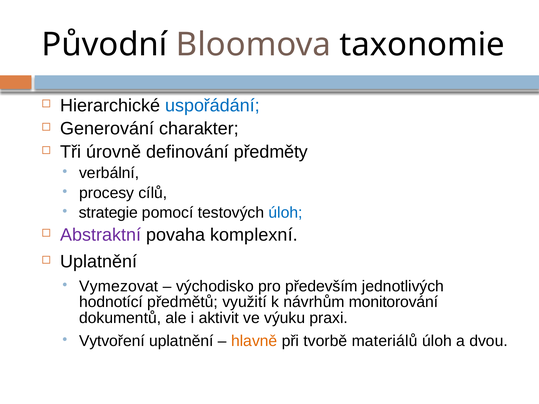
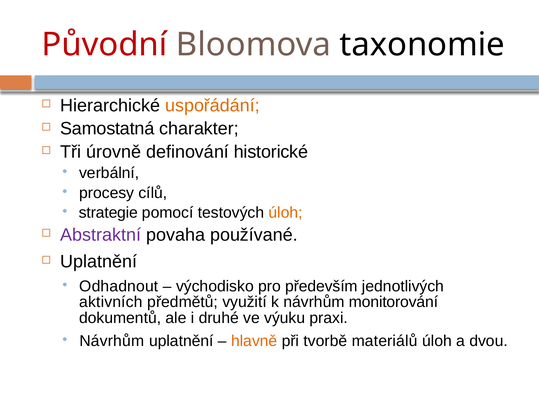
Původní colour: black -> red
uspořádání colour: blue -> orange
Generování: Generování -> Samostatná
předměty: předměty -> historické
úloh at (286, 213) colour: blue -> orange
komplexní: komplexní -> používané
Vymezovat: Vymezovat -> Odhadnout
hodnotící: hodnotící -> aktivních
aktivit: aktivit -> druhé
Vytvoření at (112, 341): Vytvoření -> Návrhům
